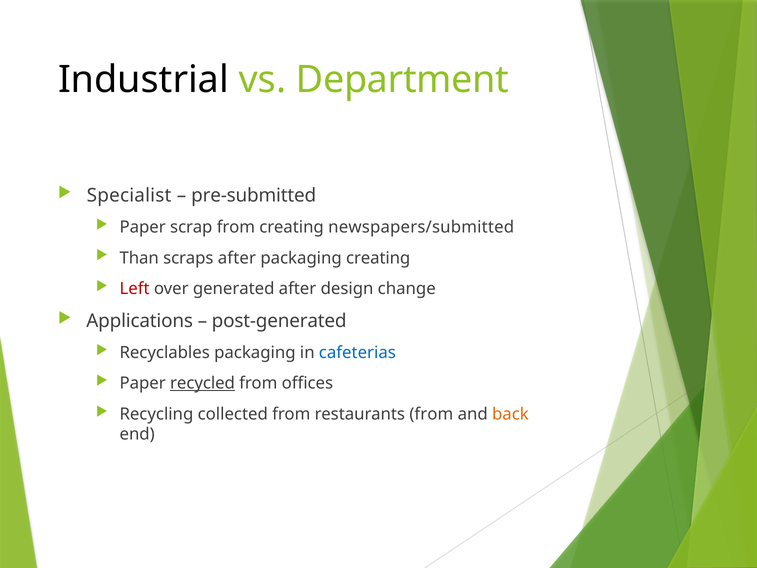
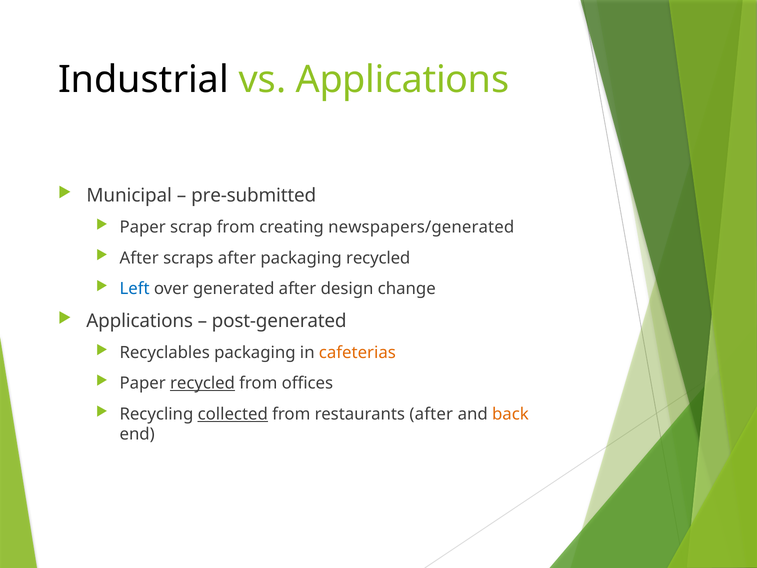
vs Department: Department -> Applications
Specialist: Specialist -> Municipal
newspapers/submitted: newspapers/submitted -> newspapers/generated
Than at (139, 258): Than -> After
packaging creating: creating -> recycled
Left colour: red -> blue
cafeterias colour: blue -> orange
collected underline: none -> present
restaurants from: from -> after
